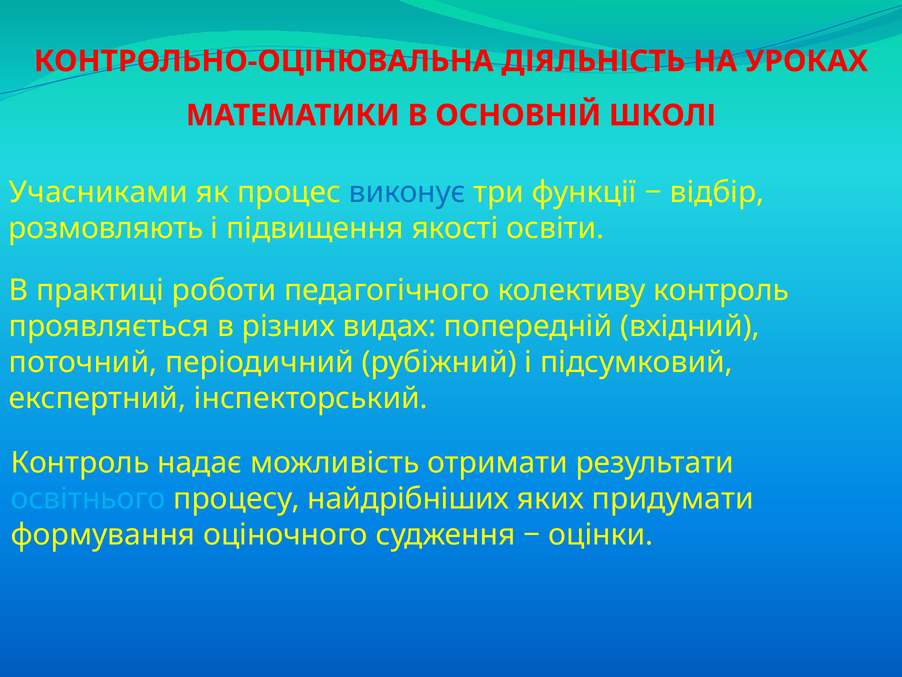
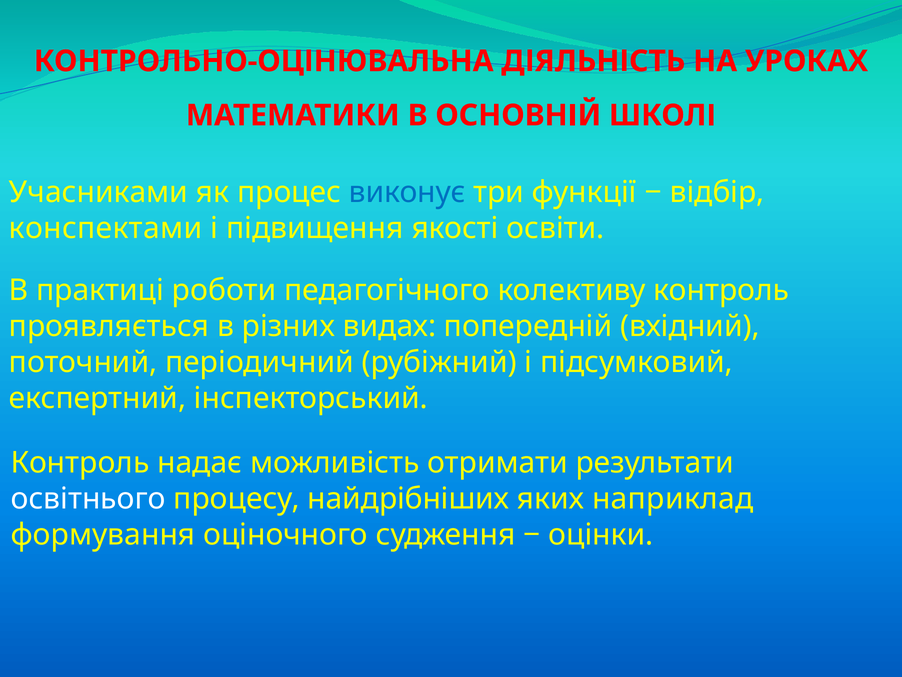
розмовляють: розмовляють -> конспектами
освітнього colour: light blue -> white
придумати: придумати -> наприклад
